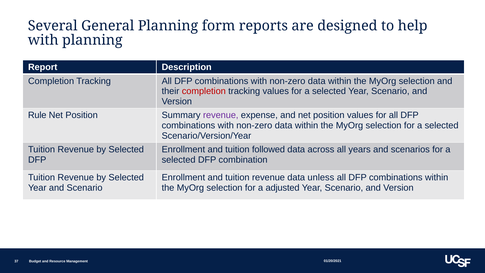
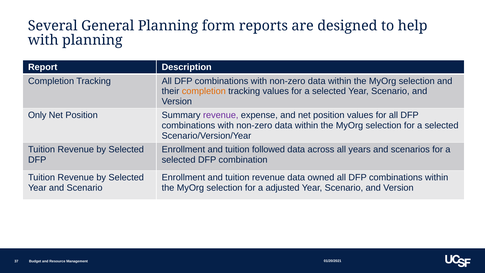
completion at (204, 91) colour: red -> orange
Rule: Rule -> Only
unless: unless -> owned
